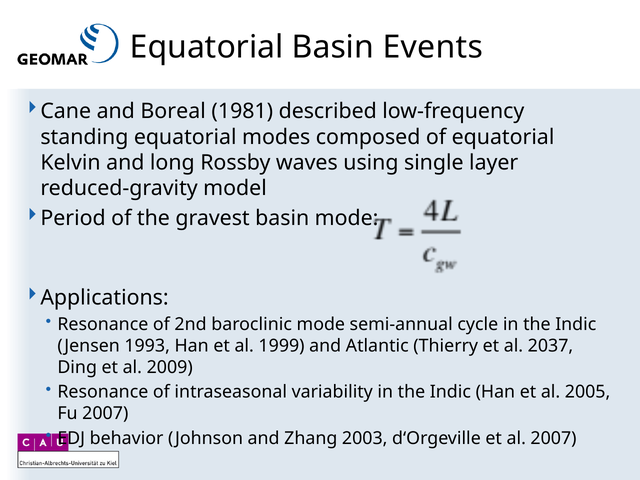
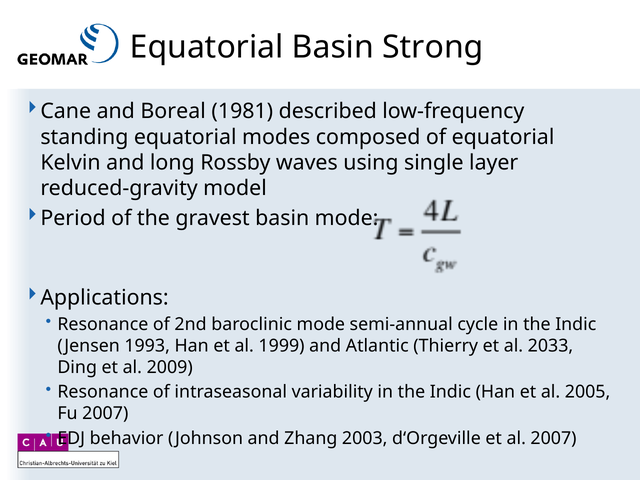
Events: Events -> Strong
2037: 2037 -> 2033
